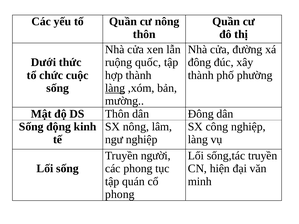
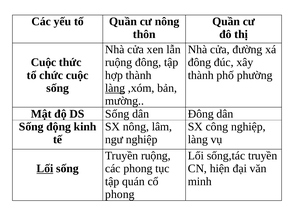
Dưới at (44, 62): Dưới -> Cuộc
ruộng quốc: quốc -> đông
DS Thôn: Thôn -> Sống
Truyền người: người -> ruộng
Lối at (45, 169) underline: none -> present
